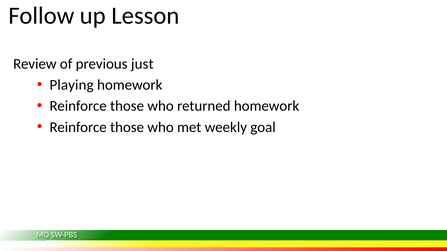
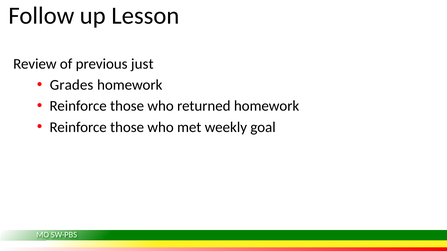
Playing: Playing -> Grades
